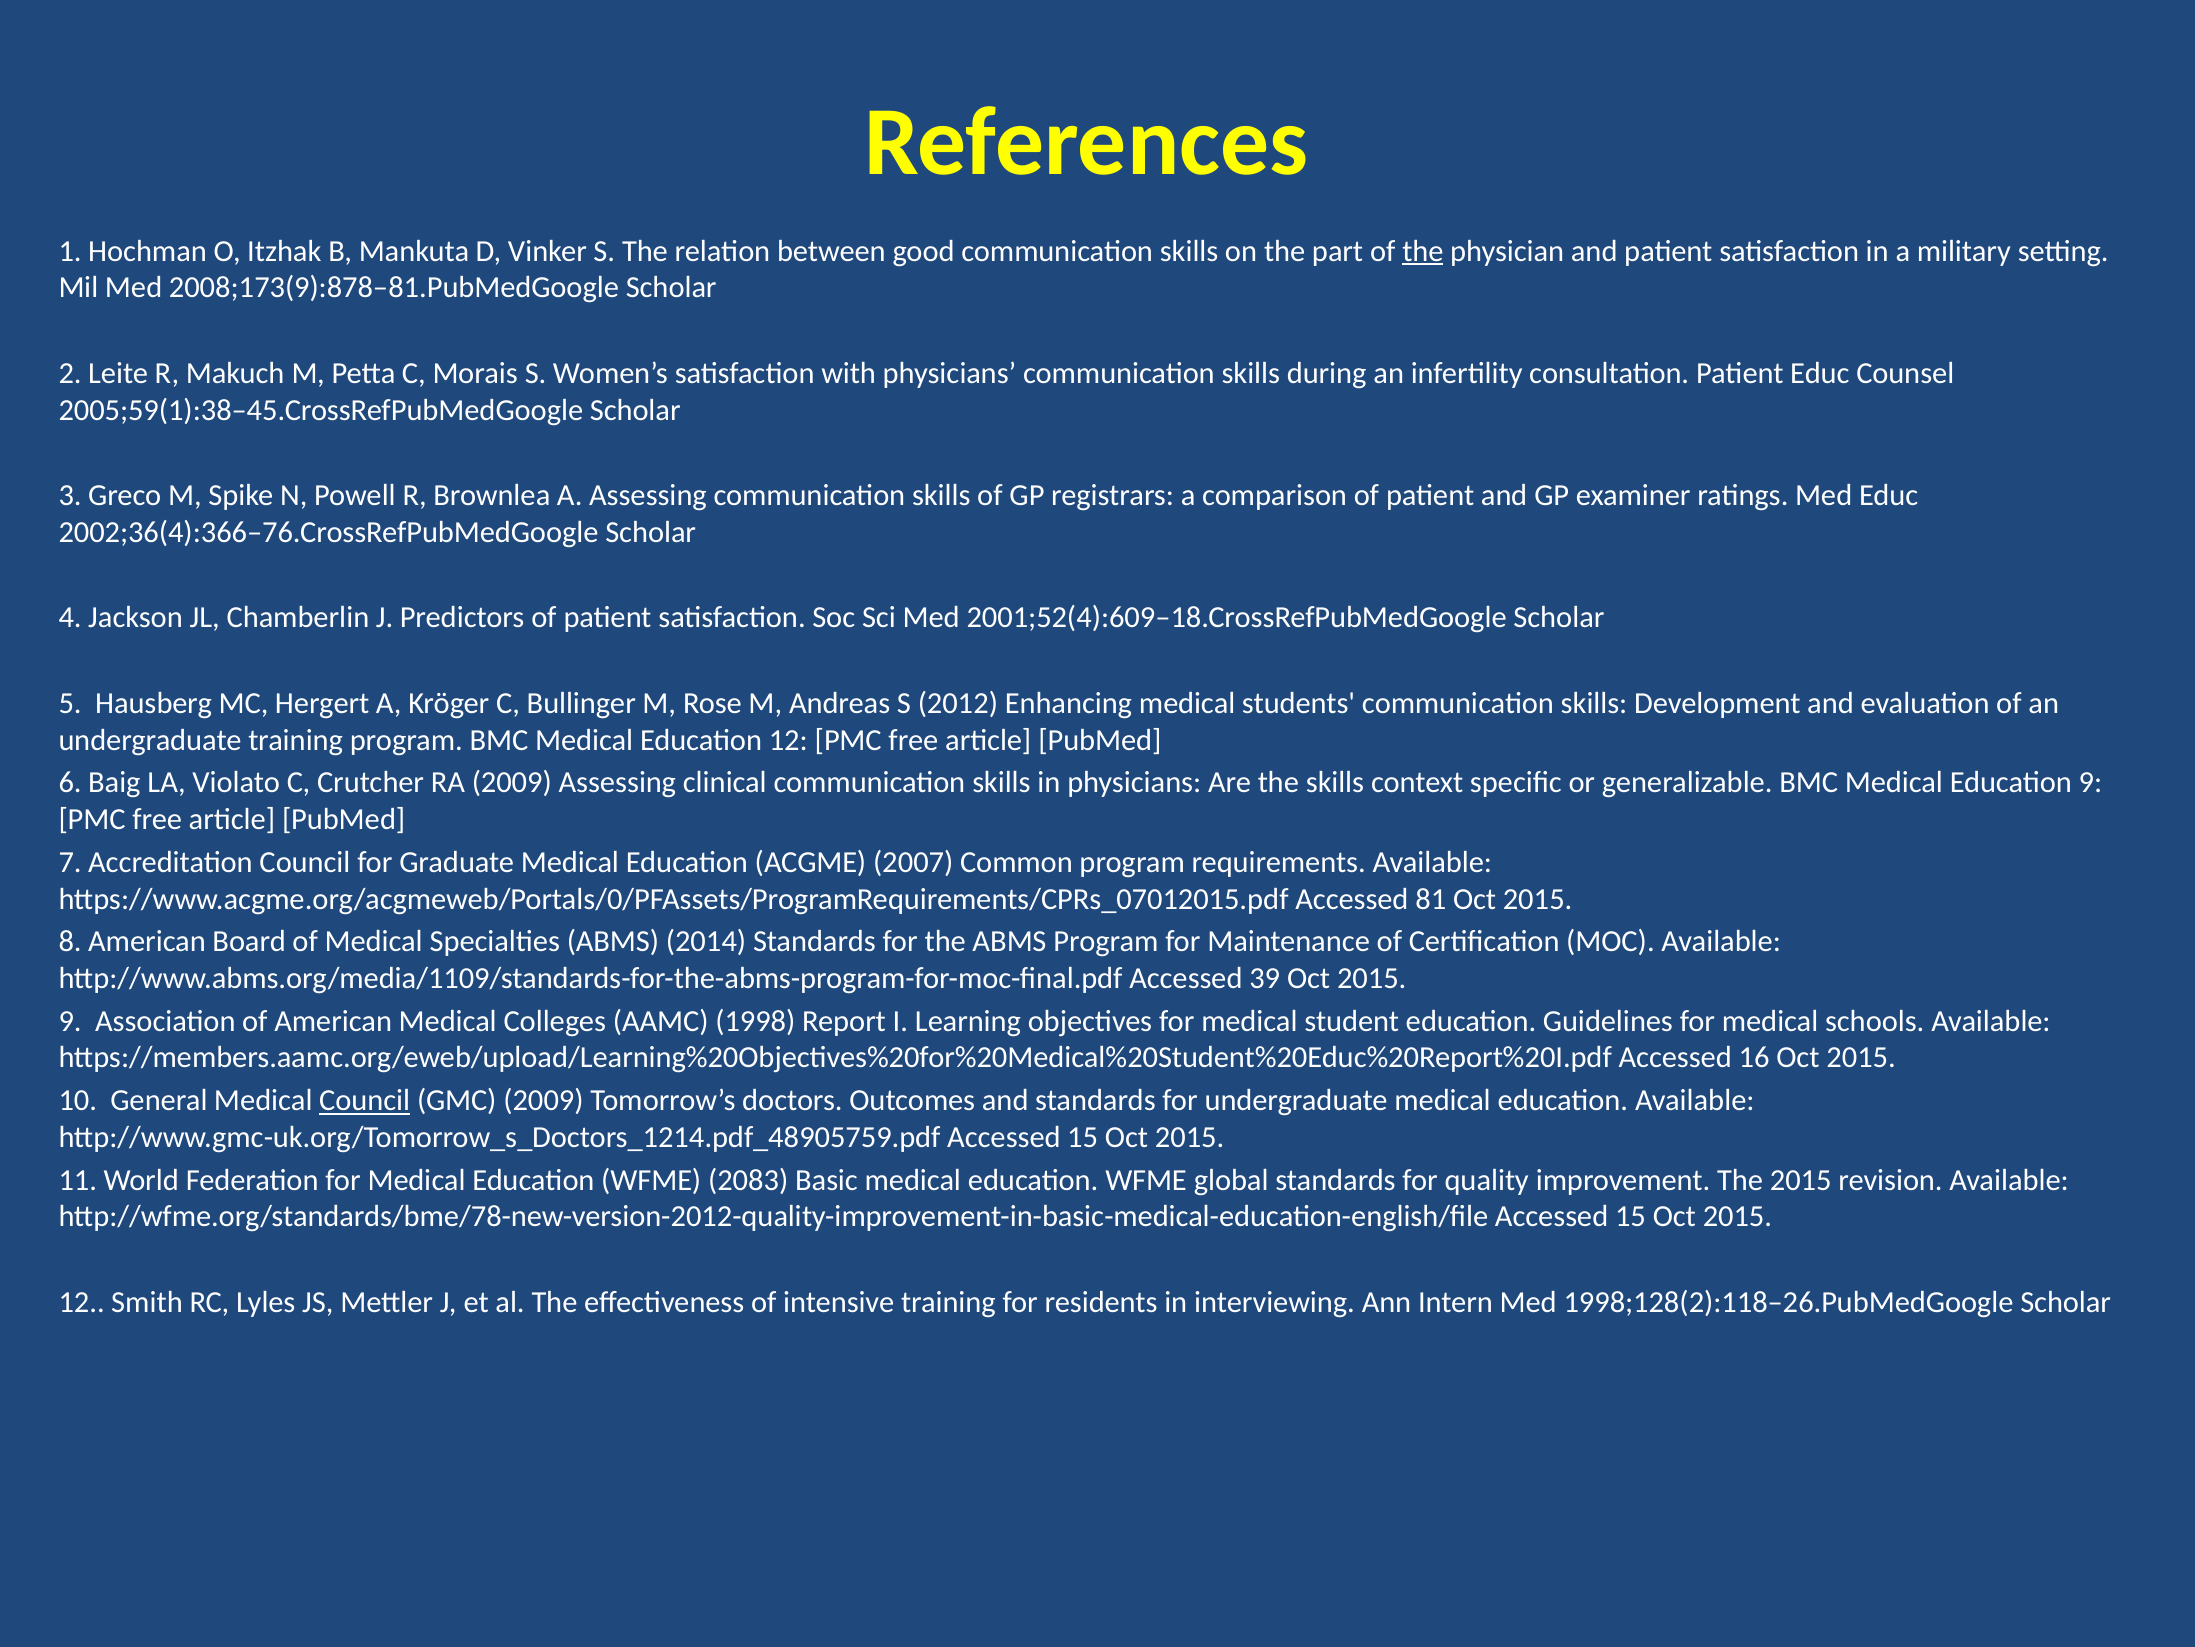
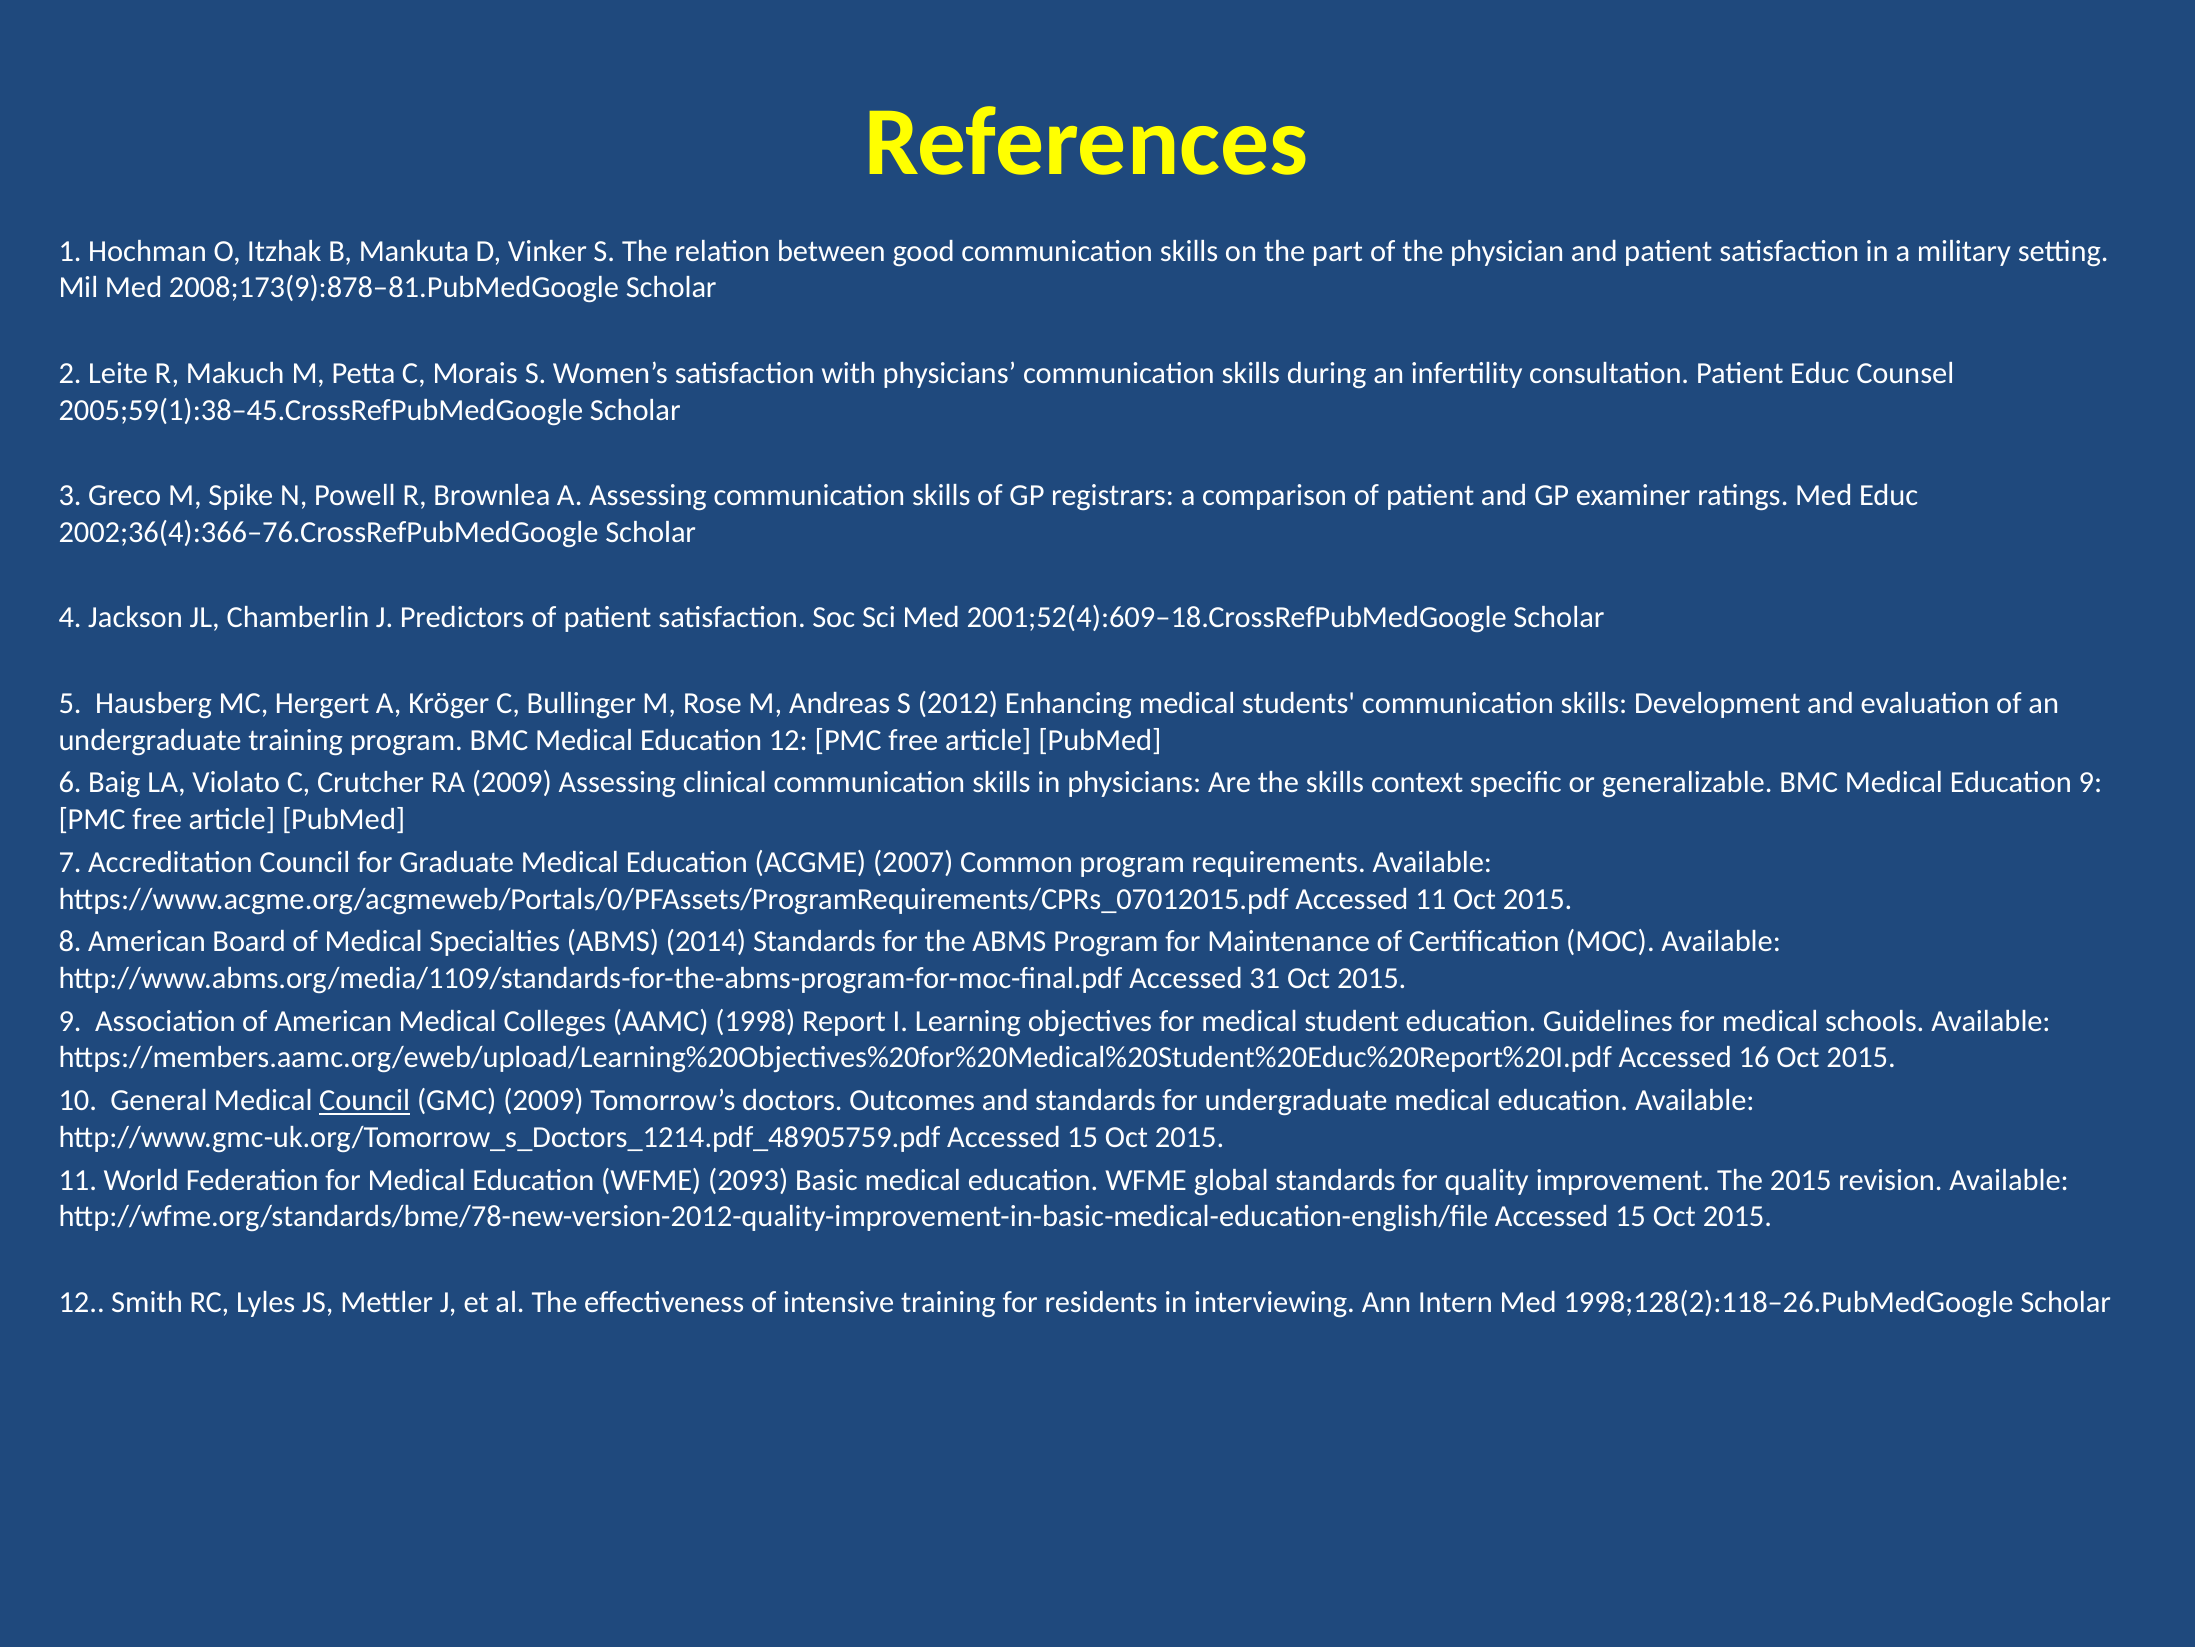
the at (1423, 251) underline: present -> none
Accessed 81: 81 -> 11
39: 39 -> 31
2083: 2083 -> 2093
